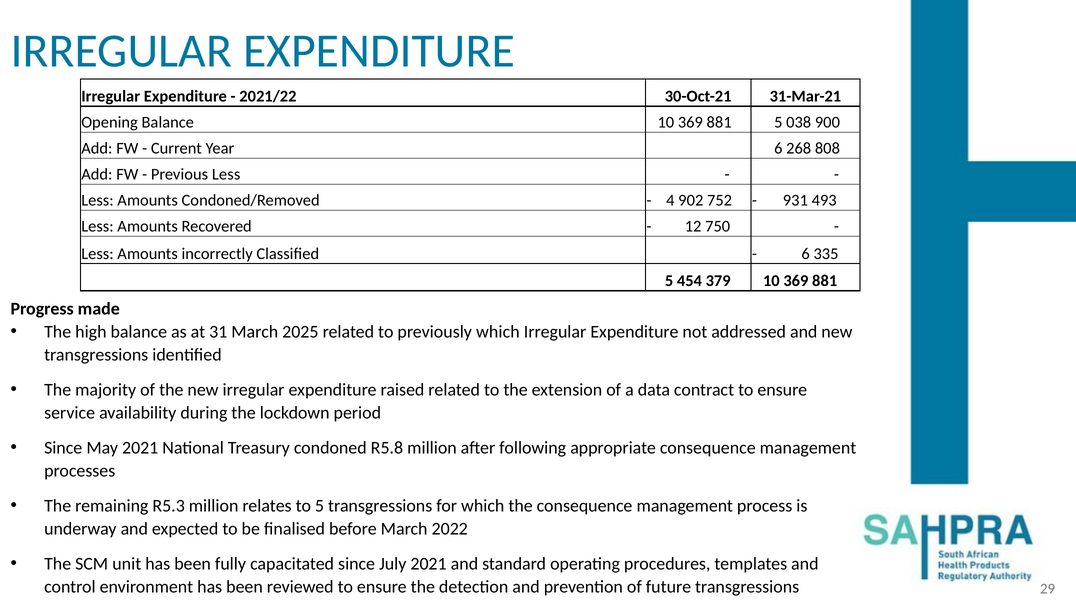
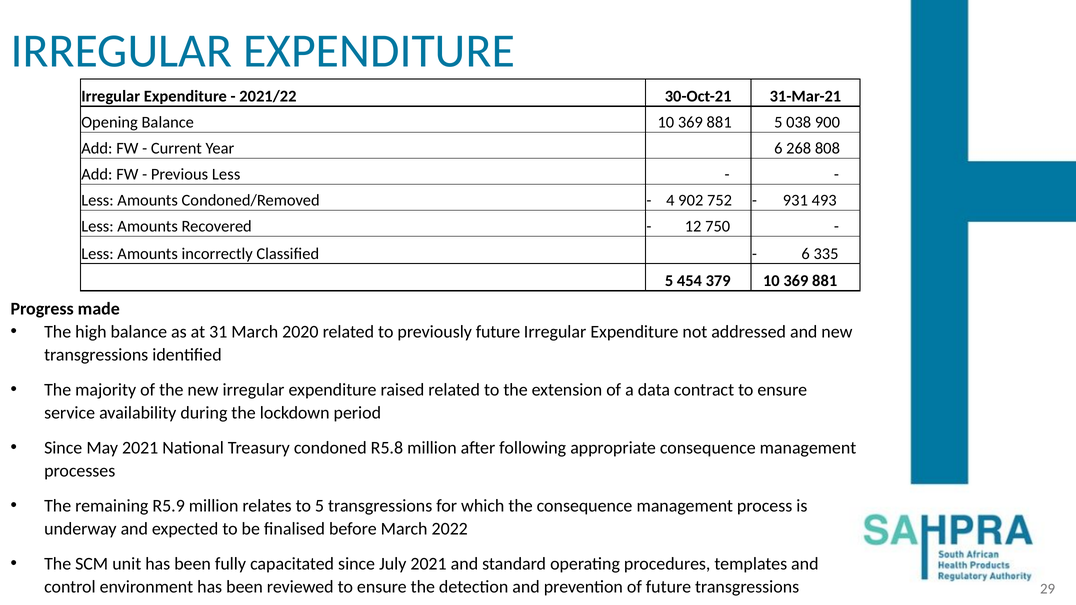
2025: 2025 -> 2020
previously which: which -> future
R5.3: R5.3 -> R5.9
